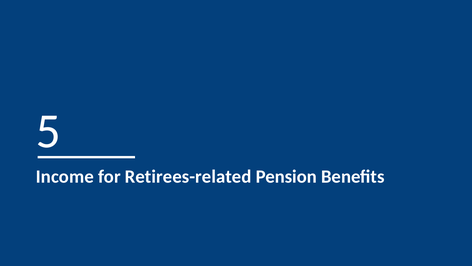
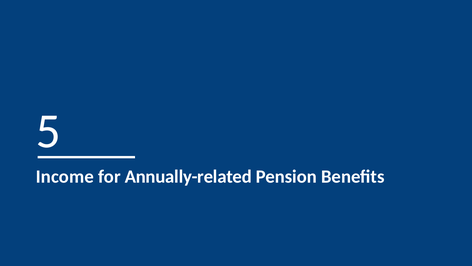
Retirees-related: Retirees-related -> Annually-related
